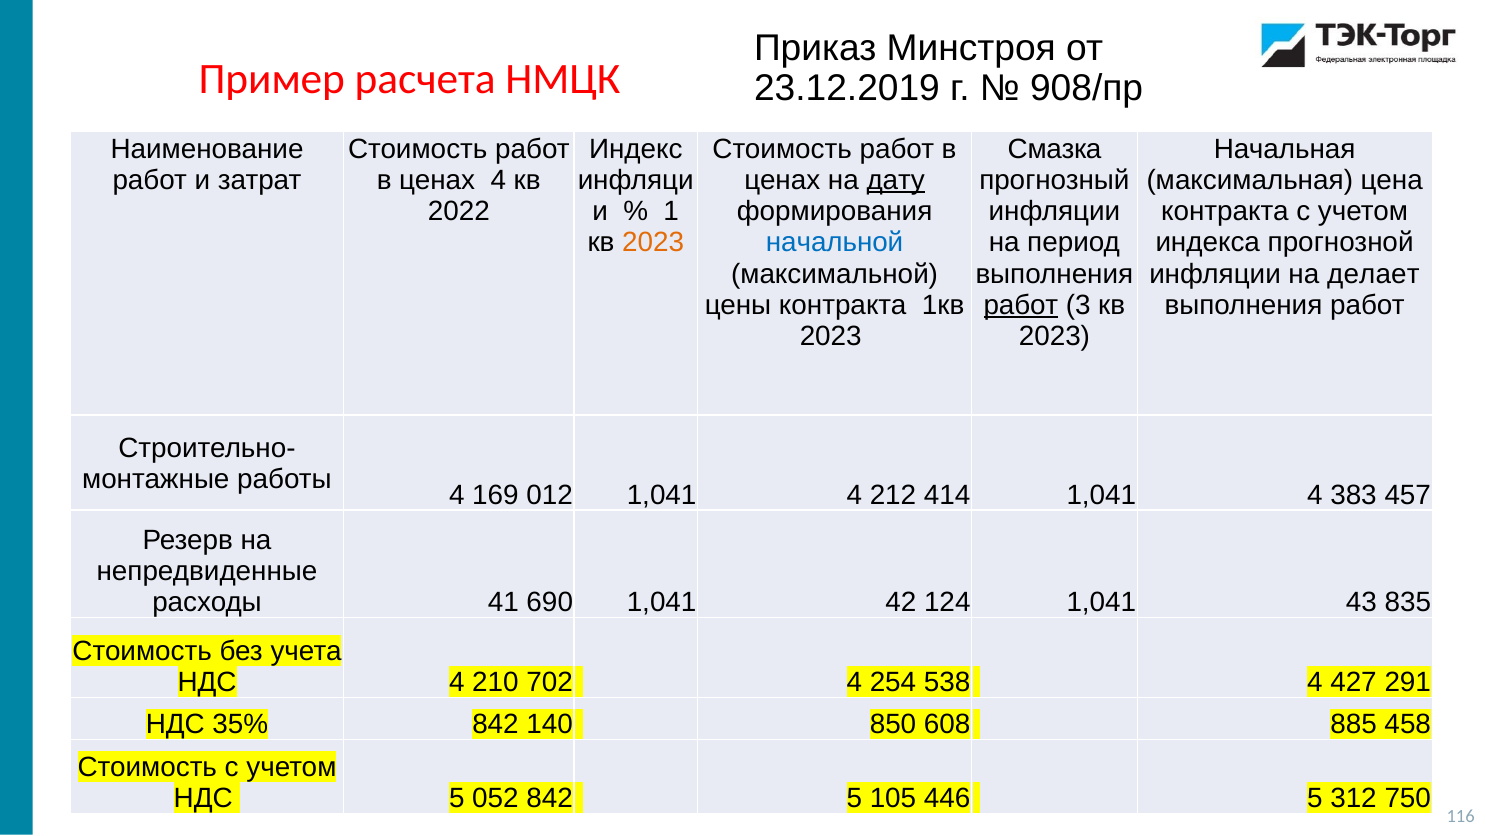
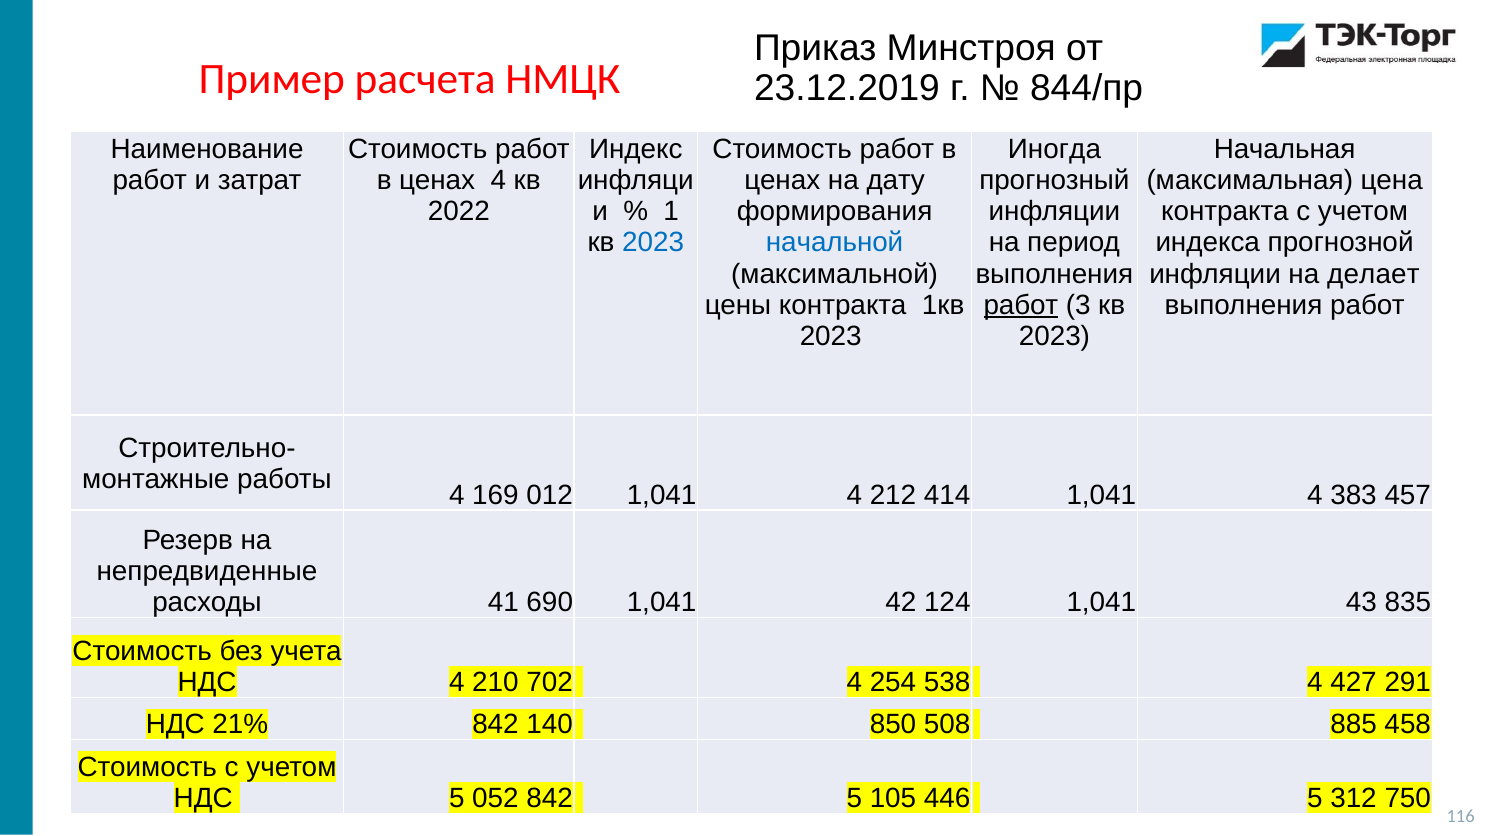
908/пр: 908/пр -> 844/пр
Смазка: Смазка -> Иногда
дату underline: present -> none
2023 at (653, 243) colour: orange -> blue
35%: 35% -> 21%
608: 608 -> 508
